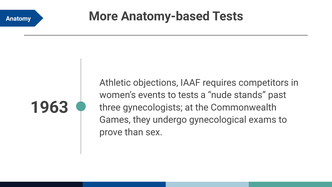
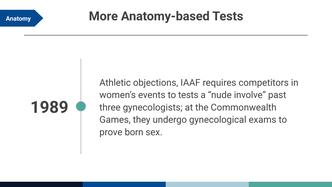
stands: stands -> involve
1963: 1963 -> 1989
than: than -> born
